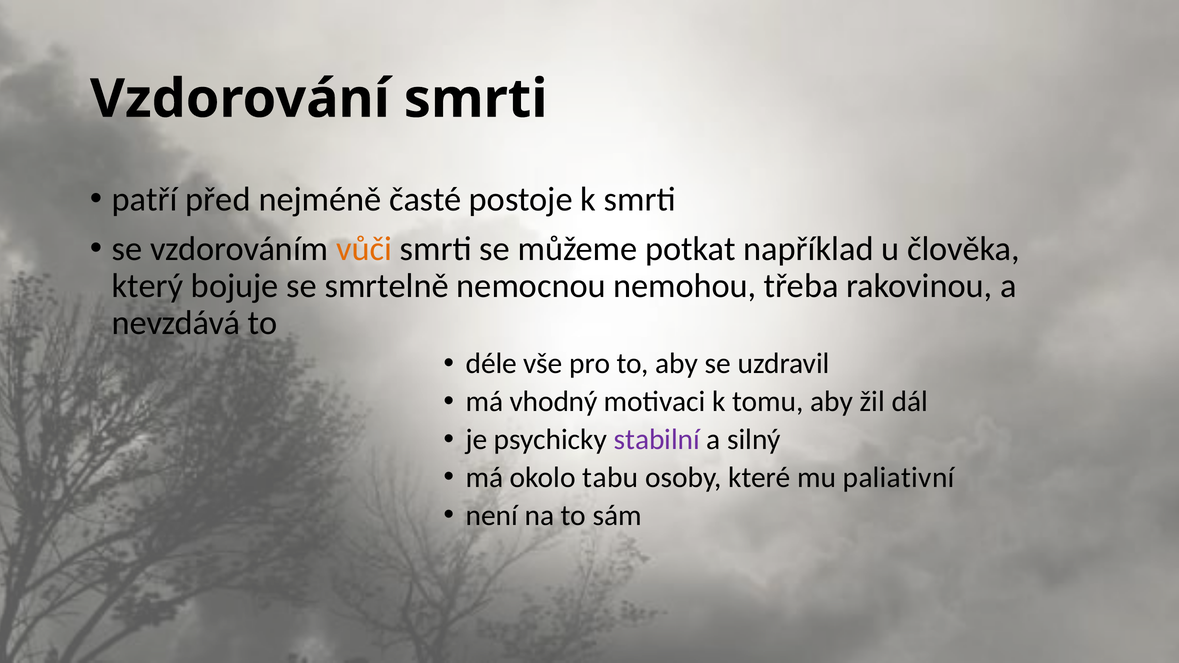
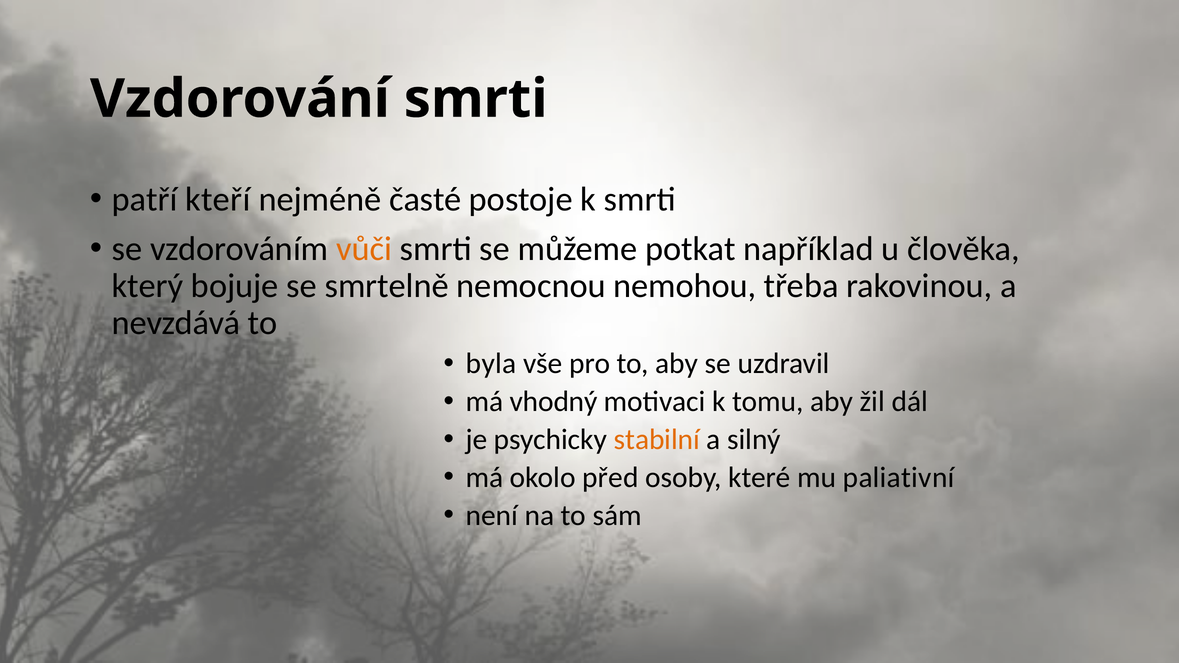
před: před -> kteří
déle: déle -> byla
stabilní colour: purple -> orange
tabu: tabu -> před
